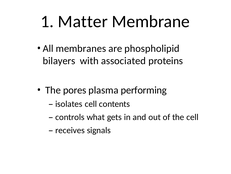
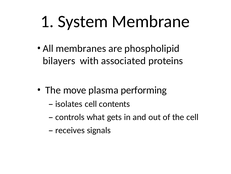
Matter: Matter -> System
pores: pores -> move
